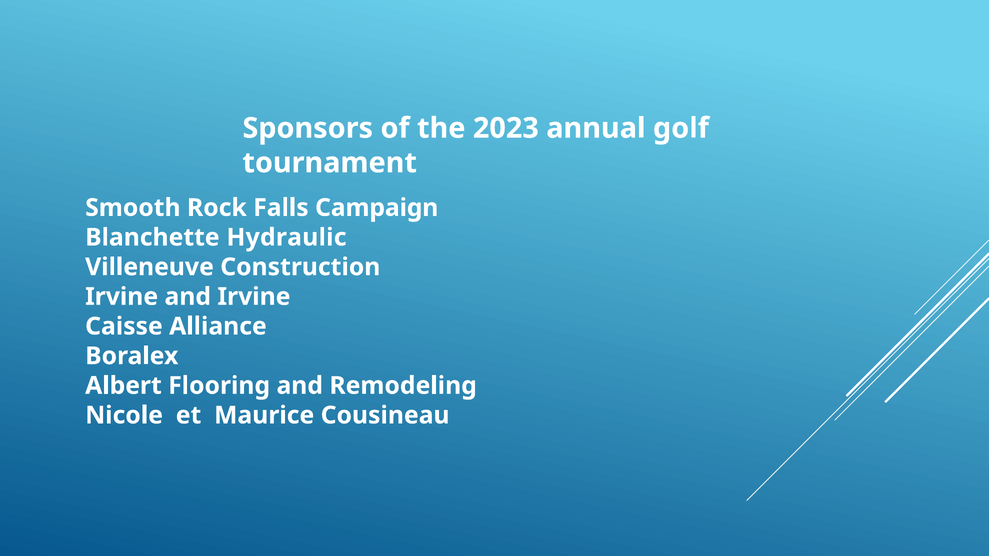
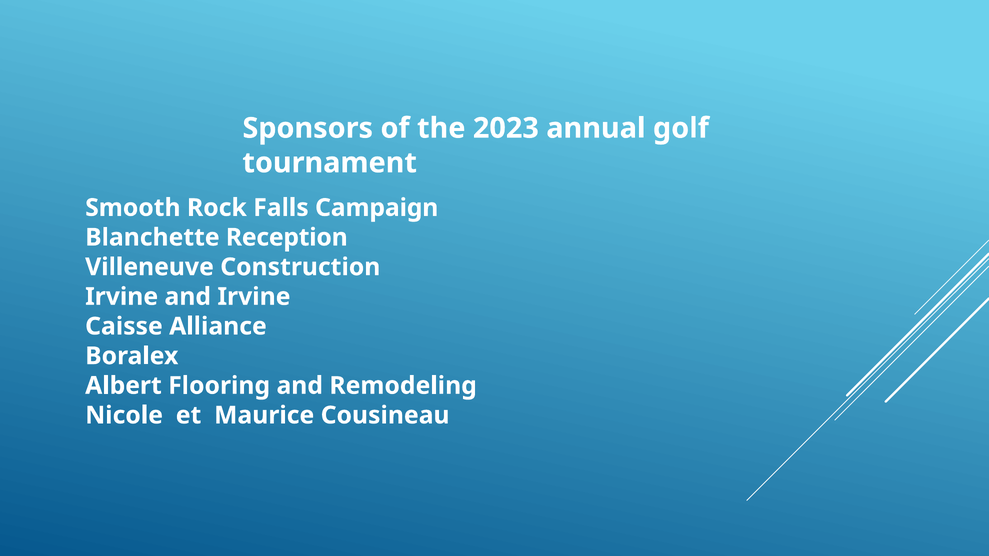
Hydraulic: Hydraulic -> Reception
